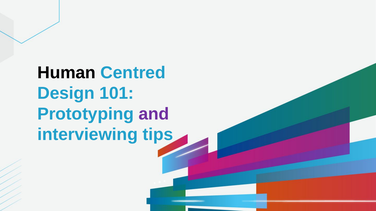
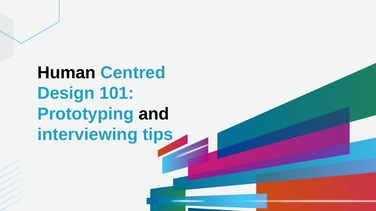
and colour: purple -> black
